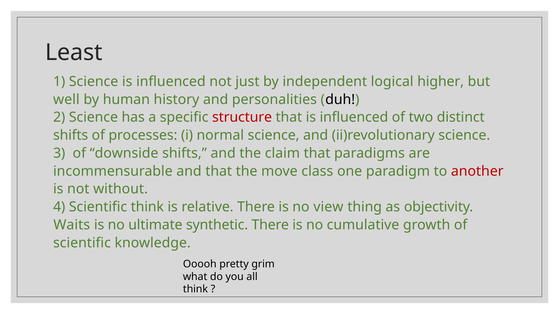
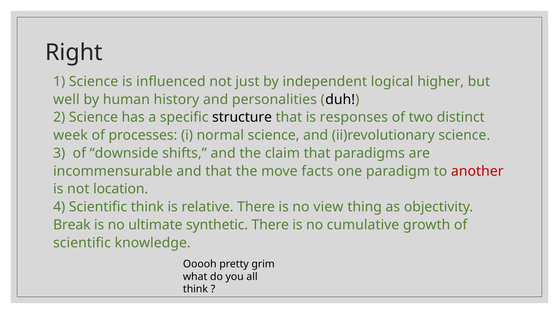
Least: Least -> Right
structure colour: red -> black
that is influenced: influenced -> responses
shifts at (71, 135): shifts -> week
class: class -> facts
without: without -> location
Waits: Waits -> Break
